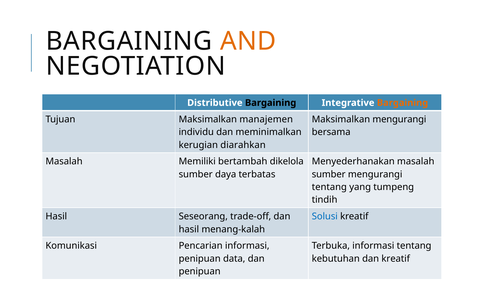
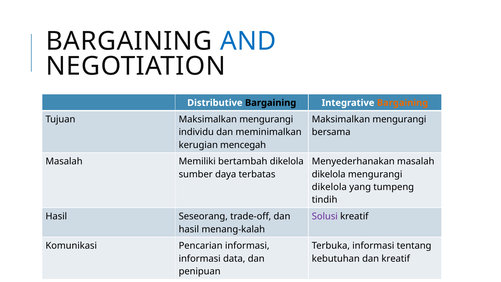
AND colour: orange -> blue
Tujuan Maksimalkan manajemen: manajemen -> mengurangi
diarahkan: diarahkan -> mencegah
sumber at (329, 174): sumber -> dikelola
tentang at (329, 187): tentang -> dikelola
Solusi colour: blue -> purple
penipuan at (200, 258): penipuan -> informasi
